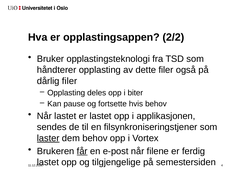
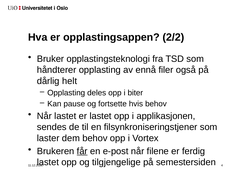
dette: dette -> ennå
dårlig filer: filer -> helt
laster underline: present -> none
